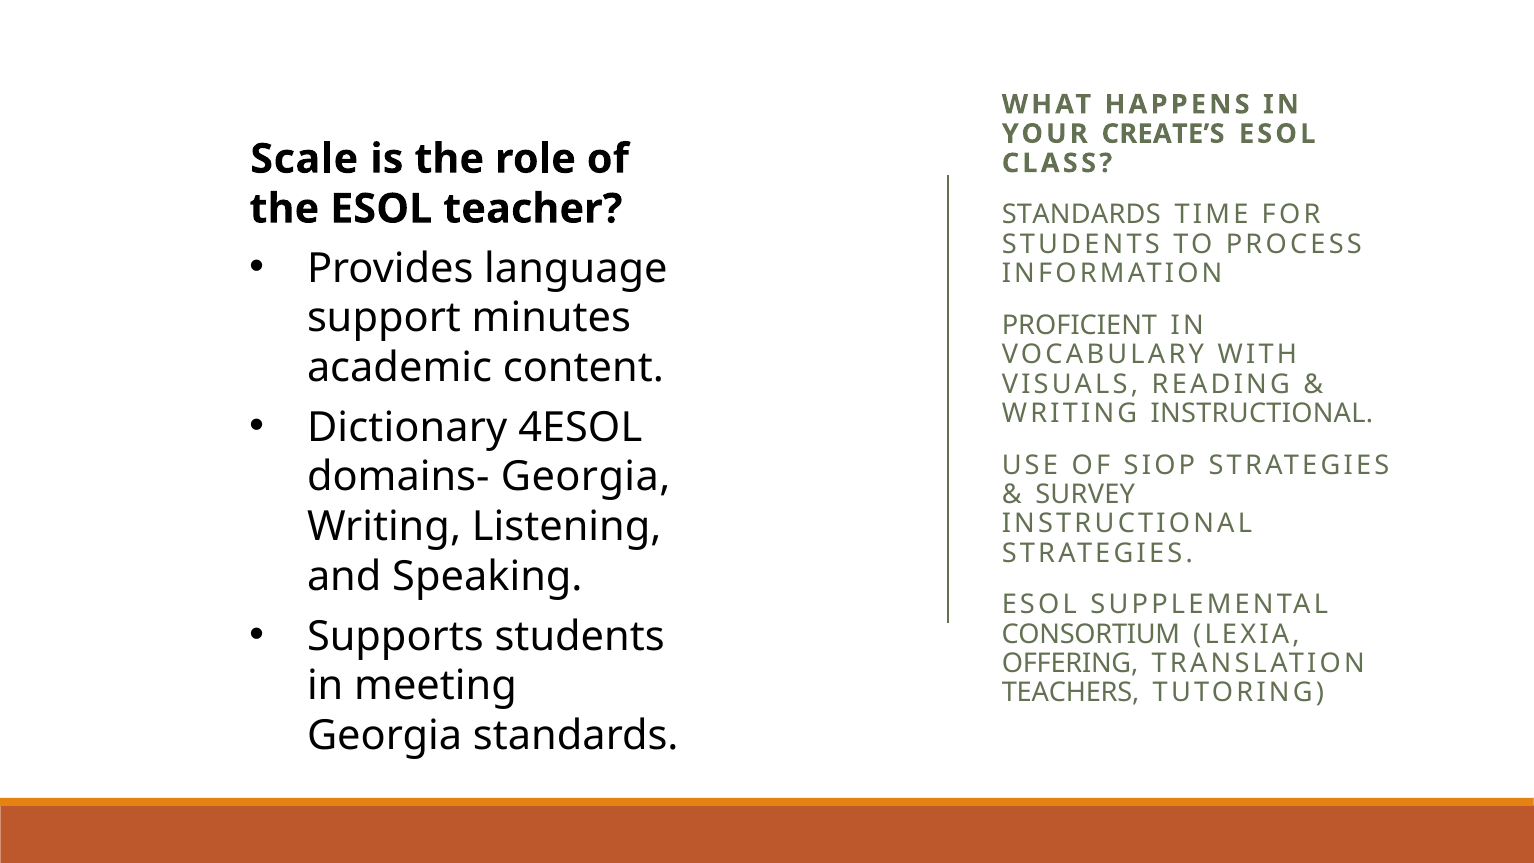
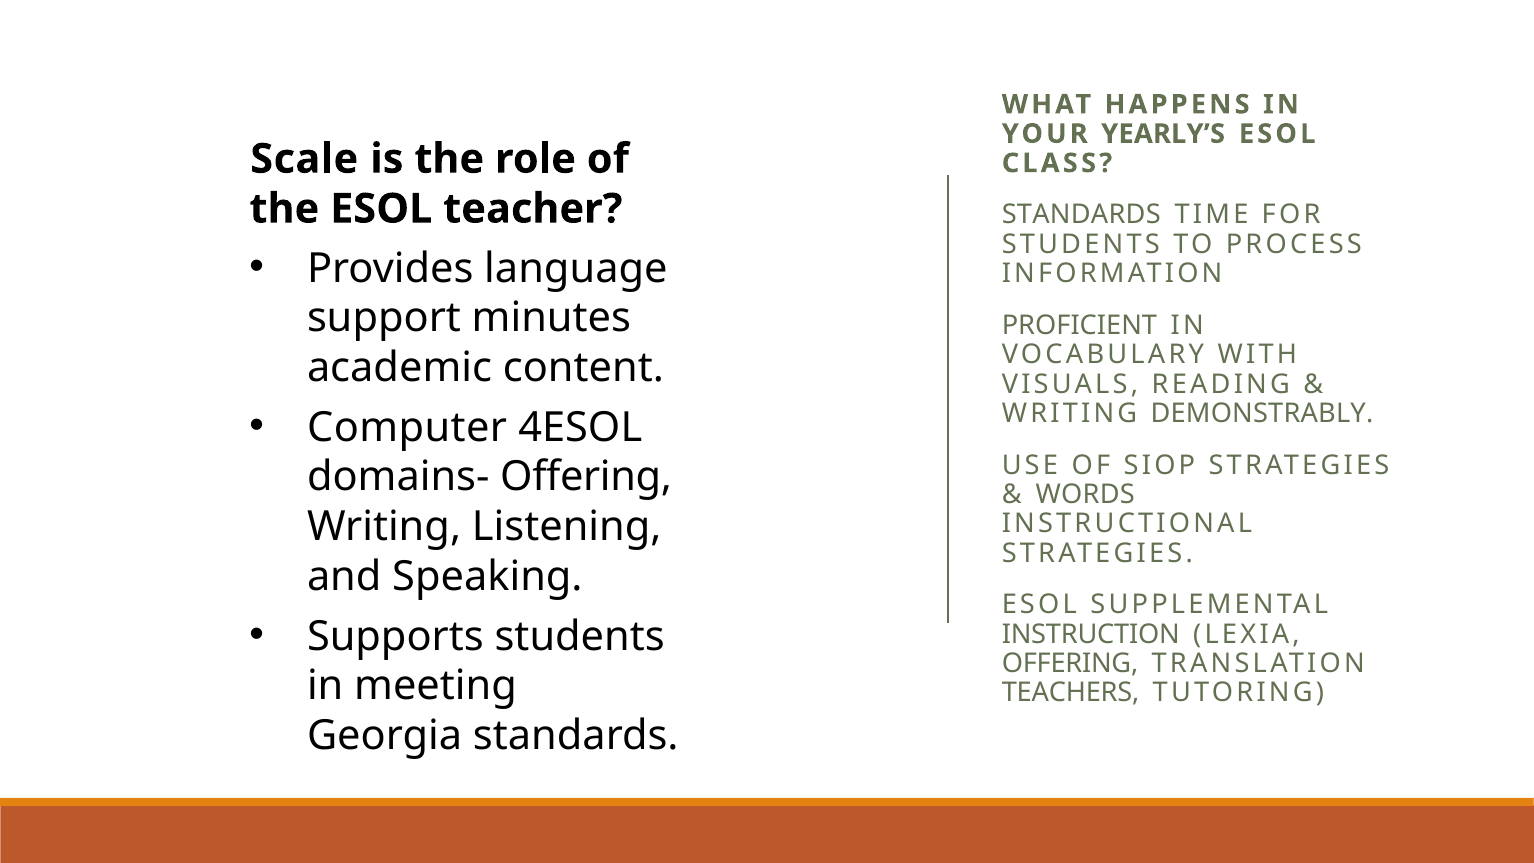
CREATE’S: CREATE’S -> YEARLY’S
WRITING INSTRUCTIONAL: INSTRUCTIONAL -> DEMONSTRABLY
Dictionary: Dictionary -> Computer
domains- Georgia: Georgia -> Offering
SURVEY: SURVEY -> WORDS
CONSORTIUM: CONSORTIUM -> INSTRUCTION
